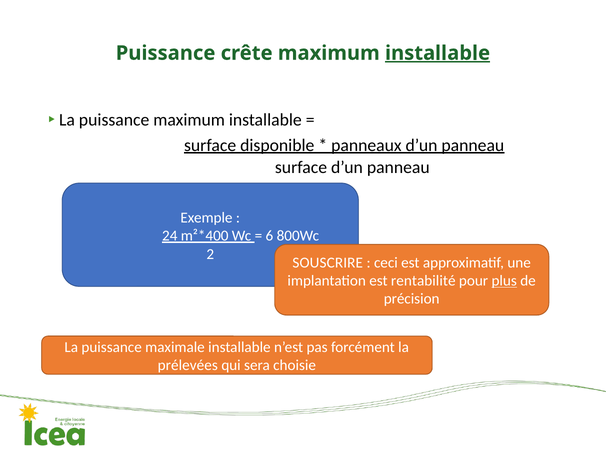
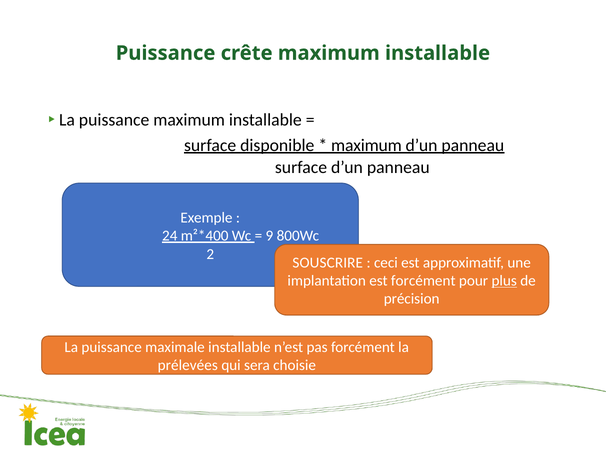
installable at (438, 53) underline: present -> none
panneaux at (366, 145): panneaux -> maximum
6: 6 -> 9
est rentabilité: rentabilité -> forcément
